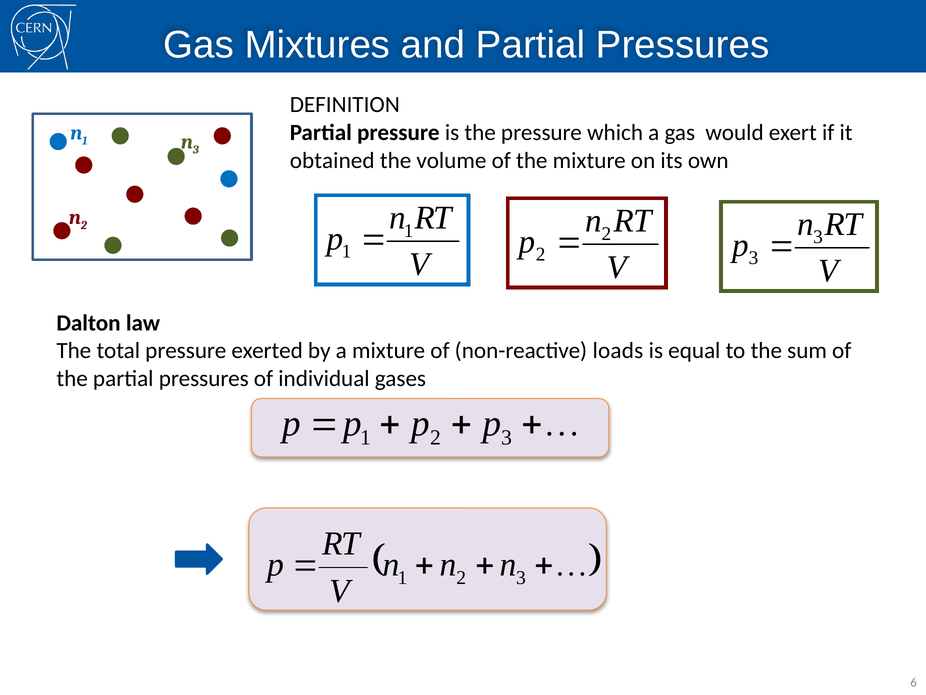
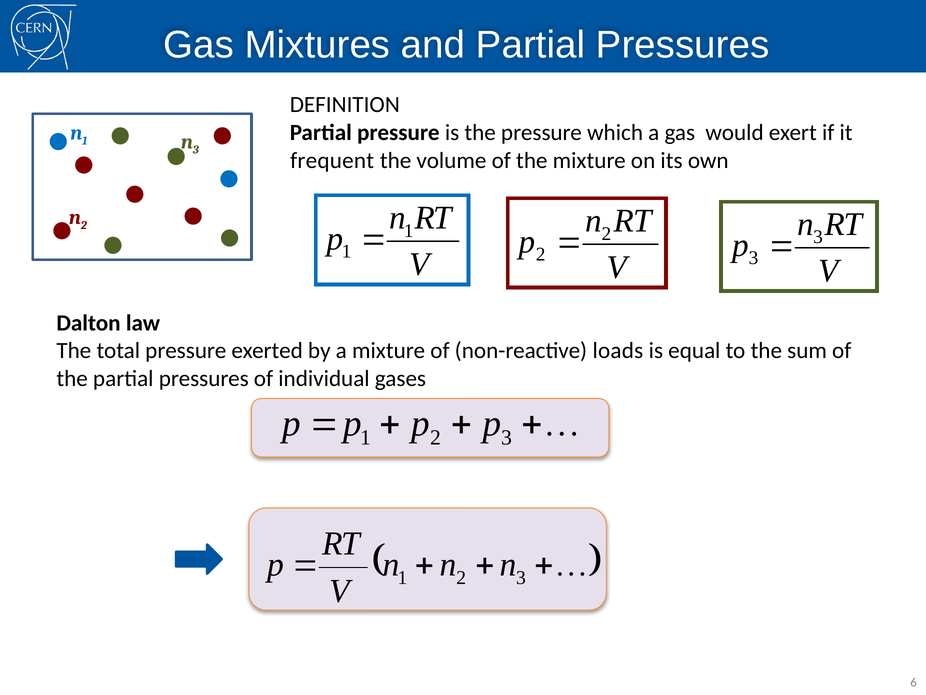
obtained: obtained -> frequent
